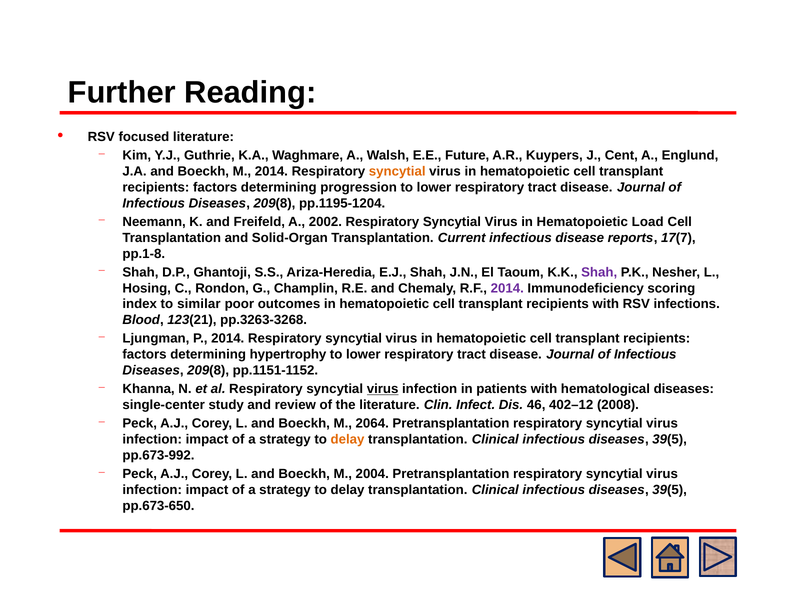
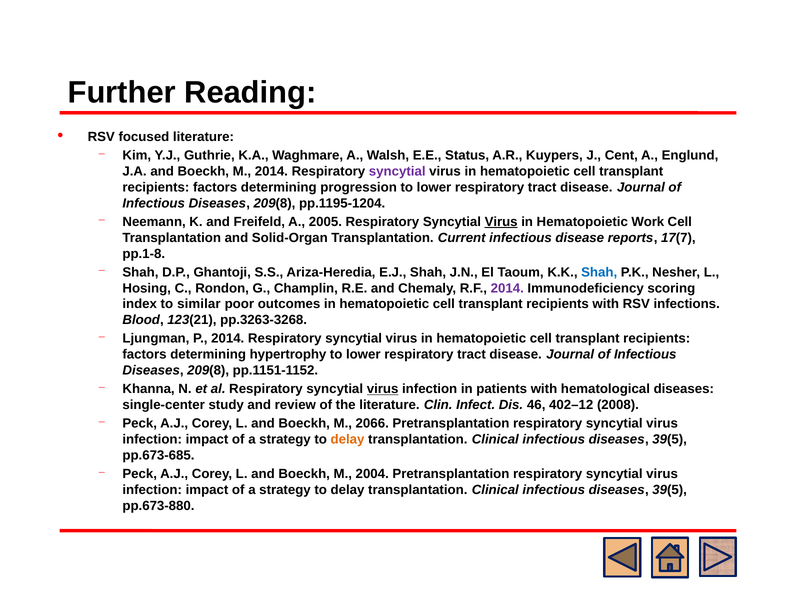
Future: Future -> Status
syncytial at (397, 171) colour: orange -> purple
2002: 2002 -> 2005
Virus at (501, 222) underline: none -> present
Load: Load -> Work
Shah at (599, 272) colour: purple -> blue
2064: 2064 -> 2066
pp.673-992: pp.673-992 -> pp.673-685
pp.673-650: pp.673-650 -> pp.673-880
